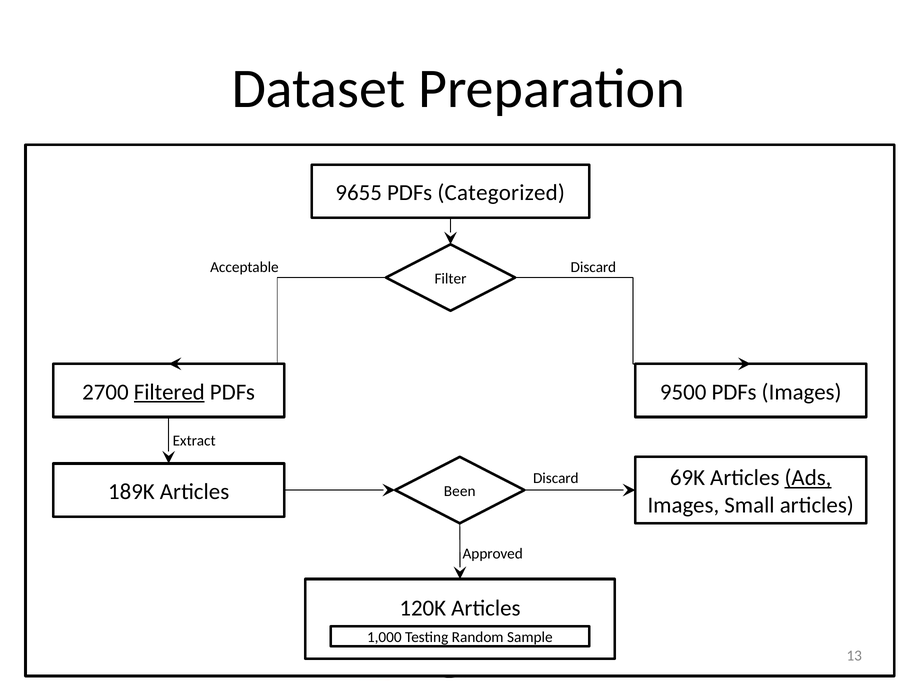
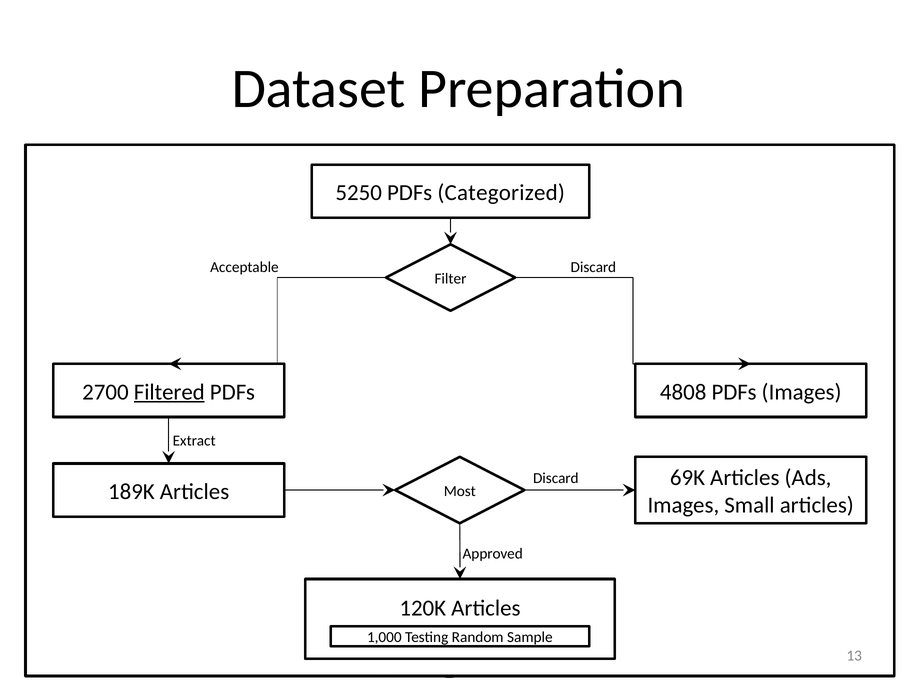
9655: 9655 -> 5250
9500: 9500 -> 4808
Ads underline: present -> none
Been: Been -> Most
